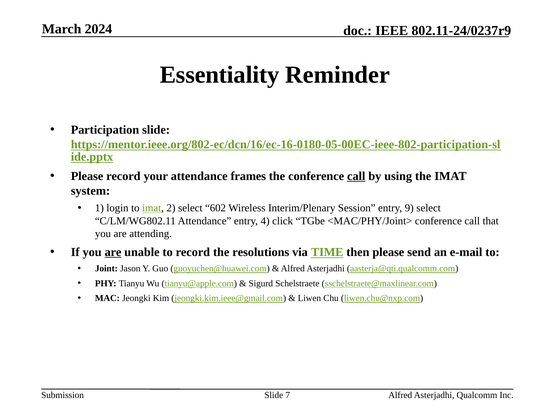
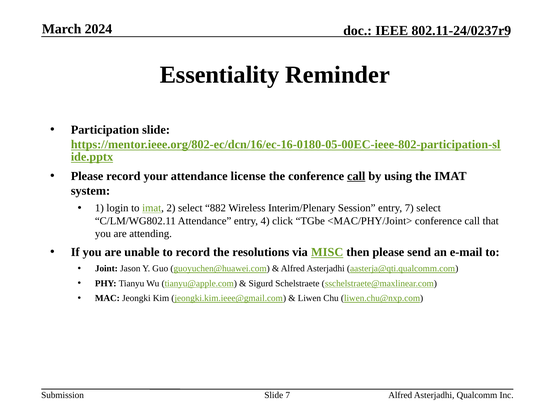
frames: frames -> license
602: 602 -> 882
entry 9: 9 -> 7
are at (113, 252) underline: present -> none
TIME: TIME -> MISC
